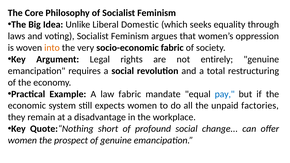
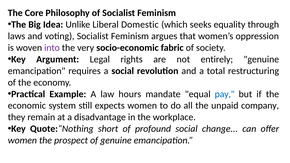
into colour: orange -> purple
law fabric: fabric -> hours
factories: factories -> company
